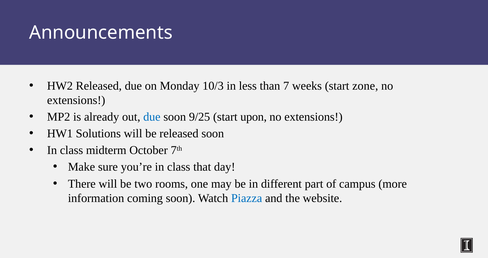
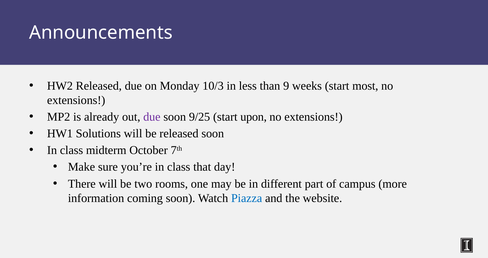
7: 7 -> 9
zone: zone -> most
due at (152, 117) colour: blue -> purple
